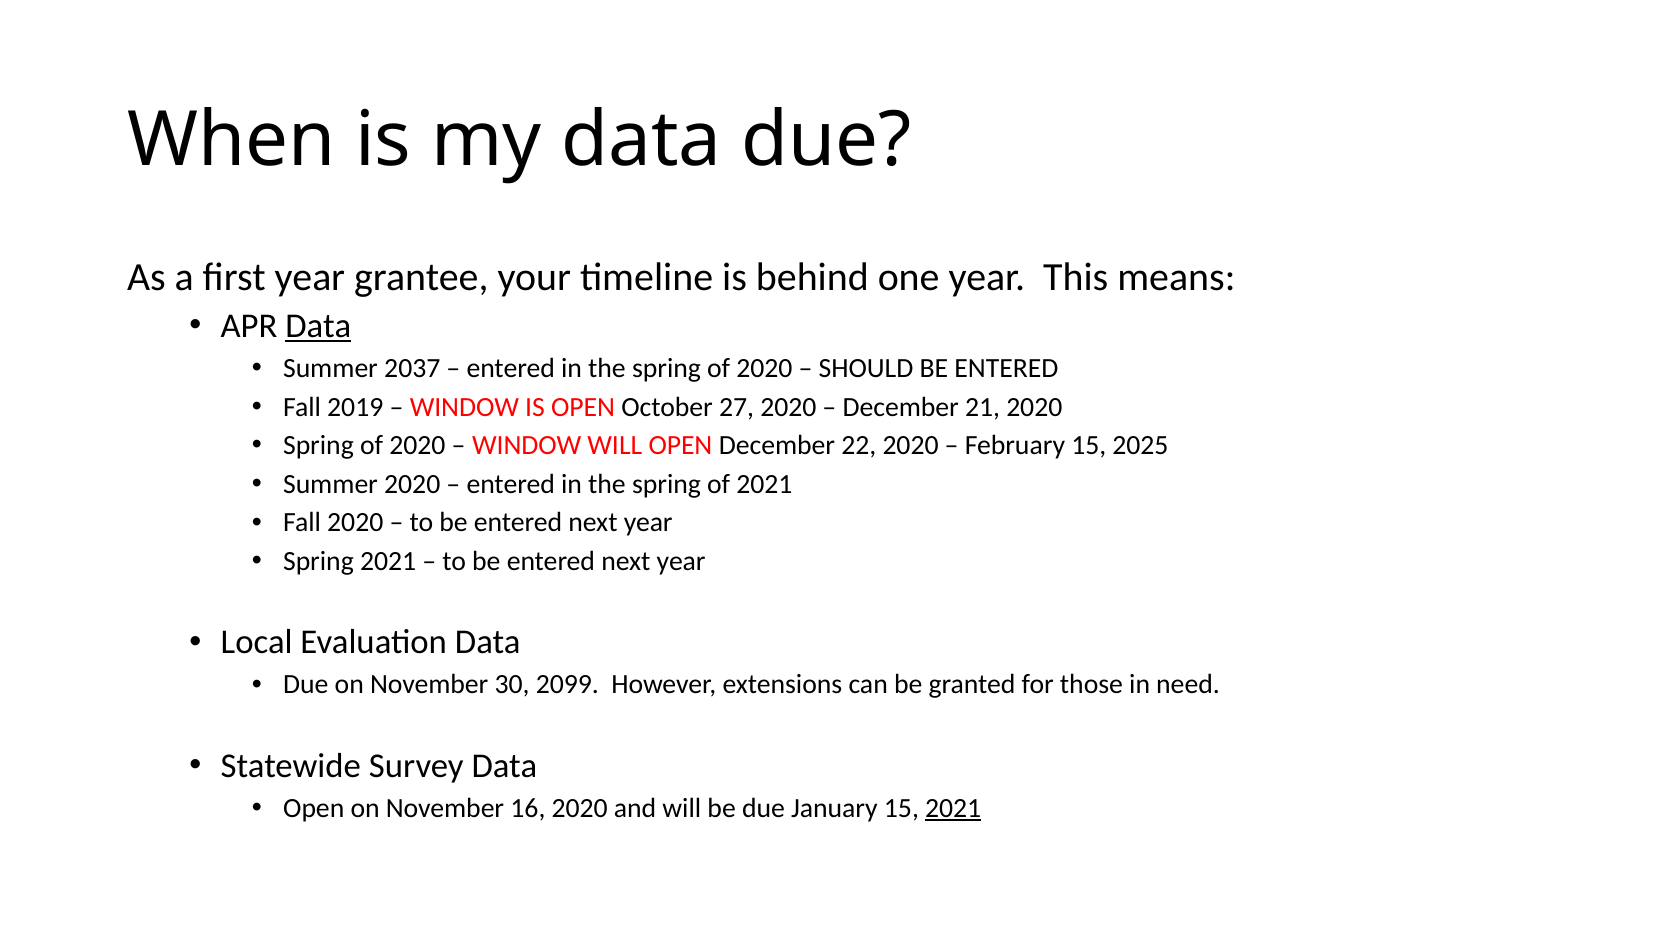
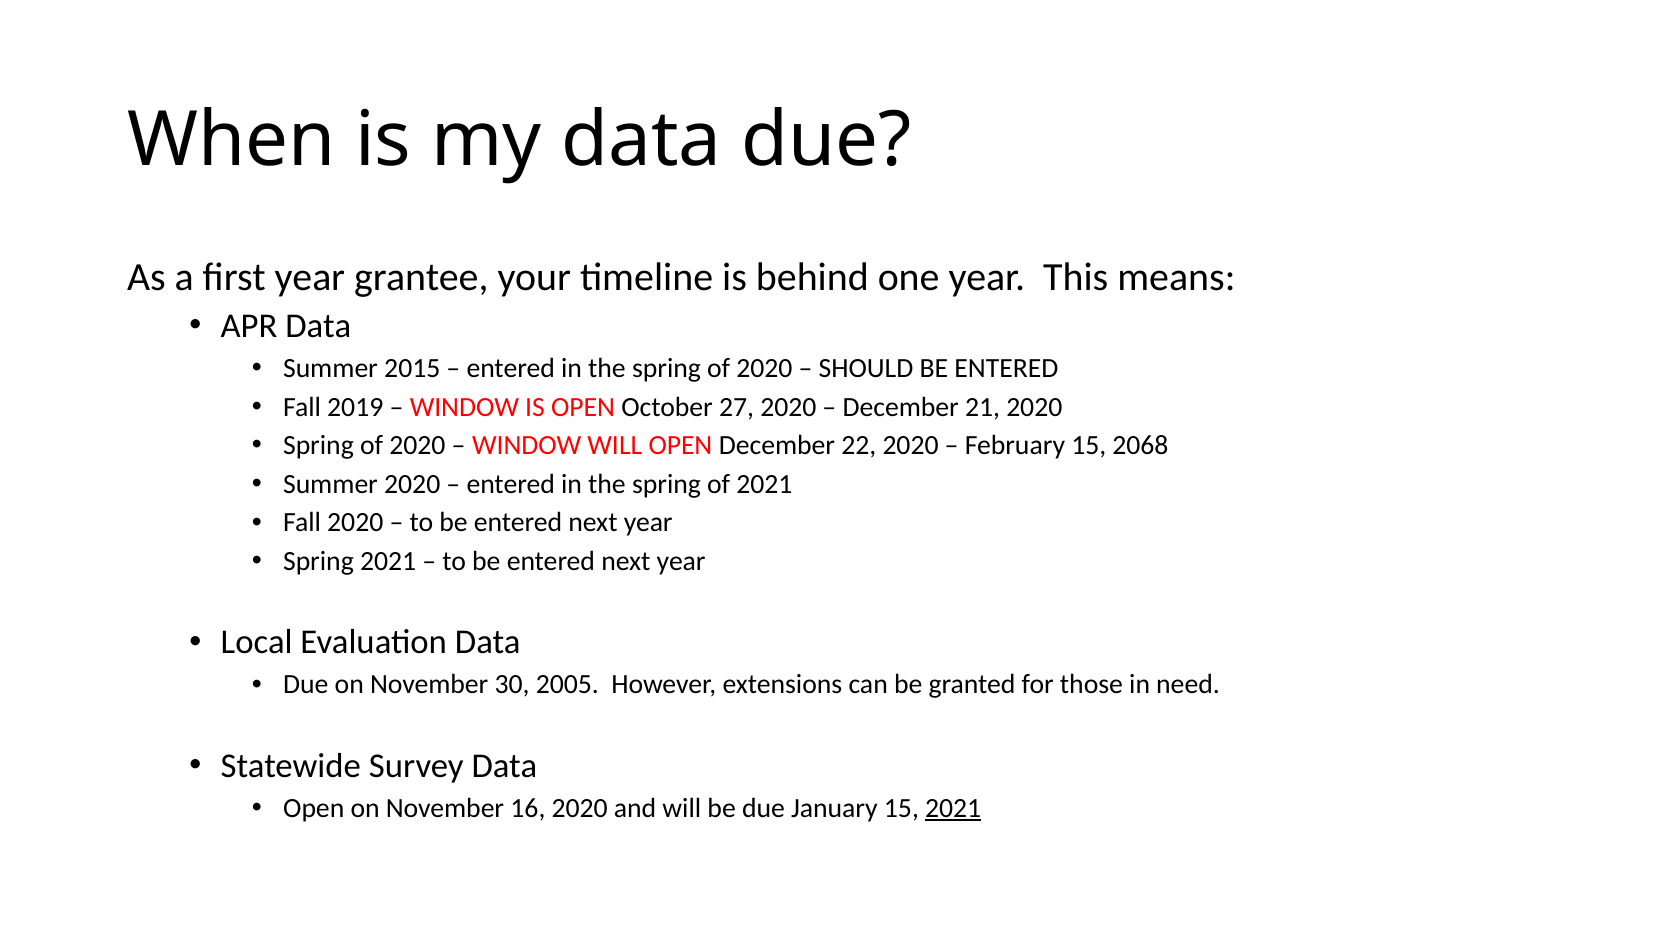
Data at (318, 326) underline: present -> none
2037: 2037 -> 2015
2025: 2025 -> 2068
2099: 2099 -> 2005
